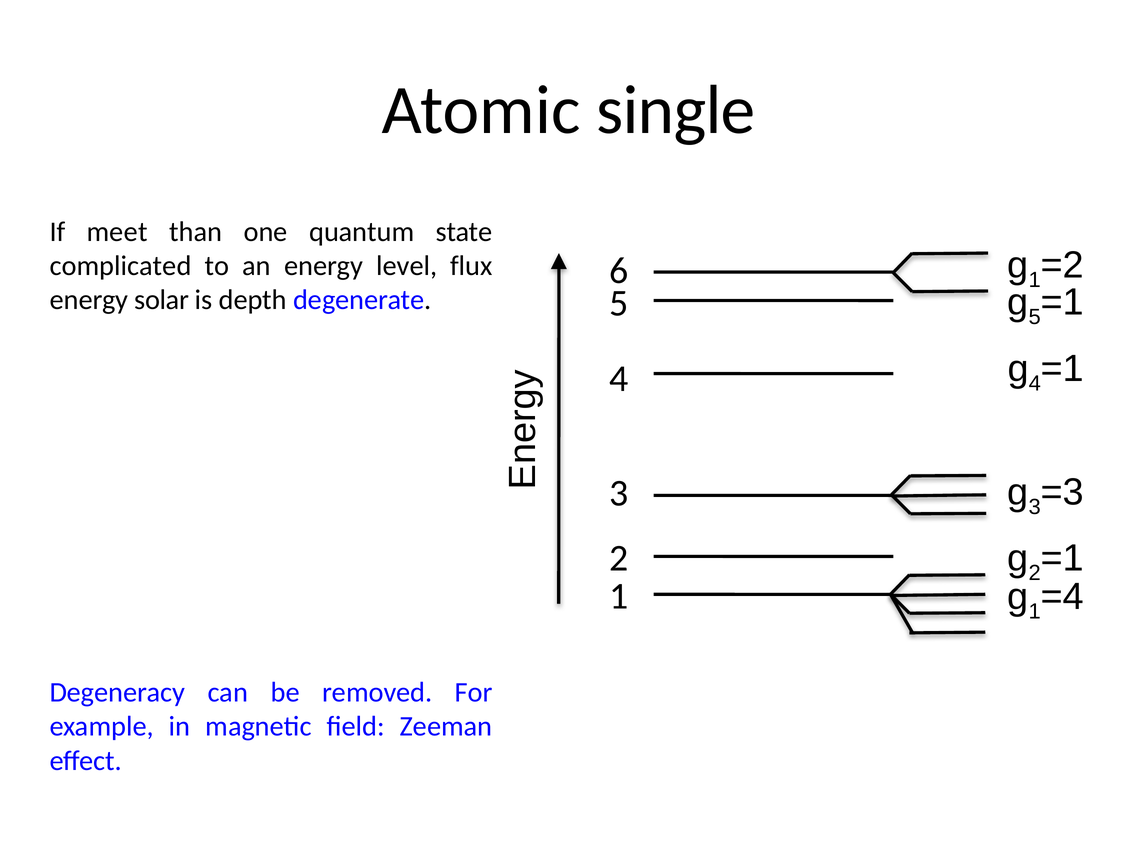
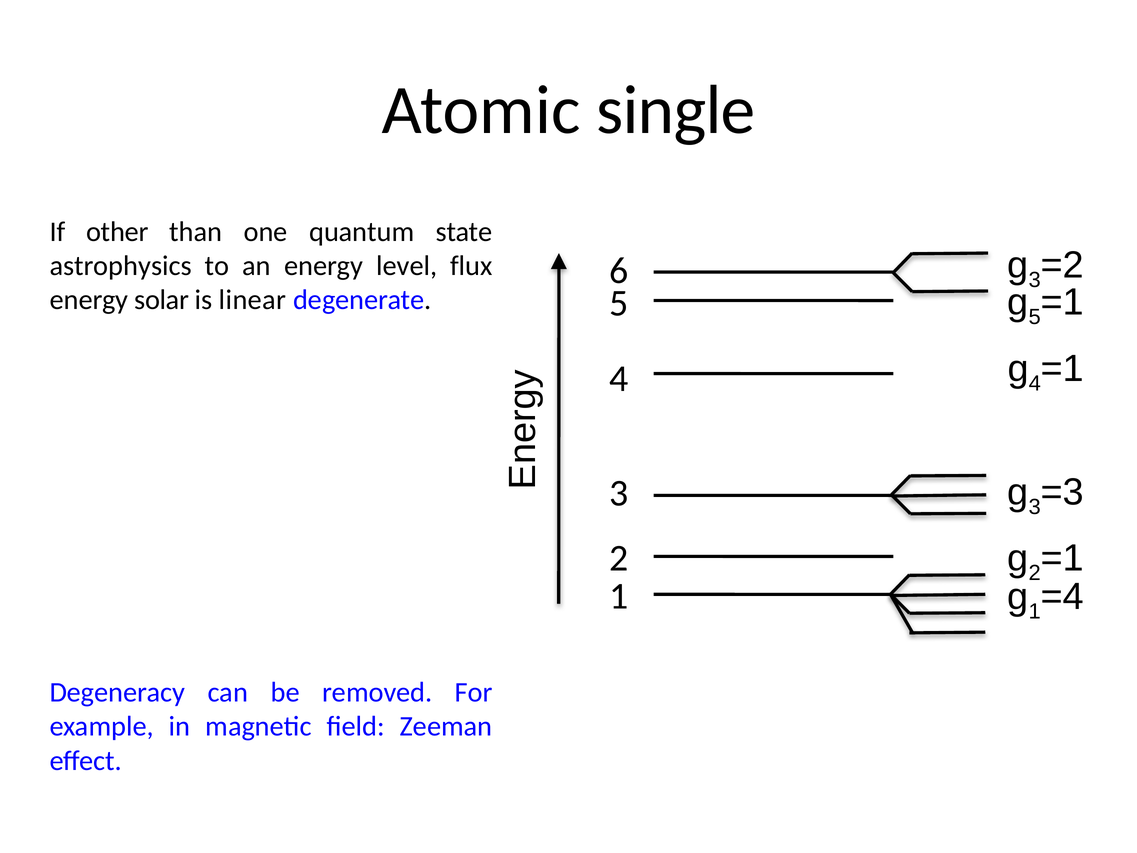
meet: meet -> other
complicated: complicated -> astrophysics
1 at (1035, 280): 1 -> 3
depth: depth -> linear
